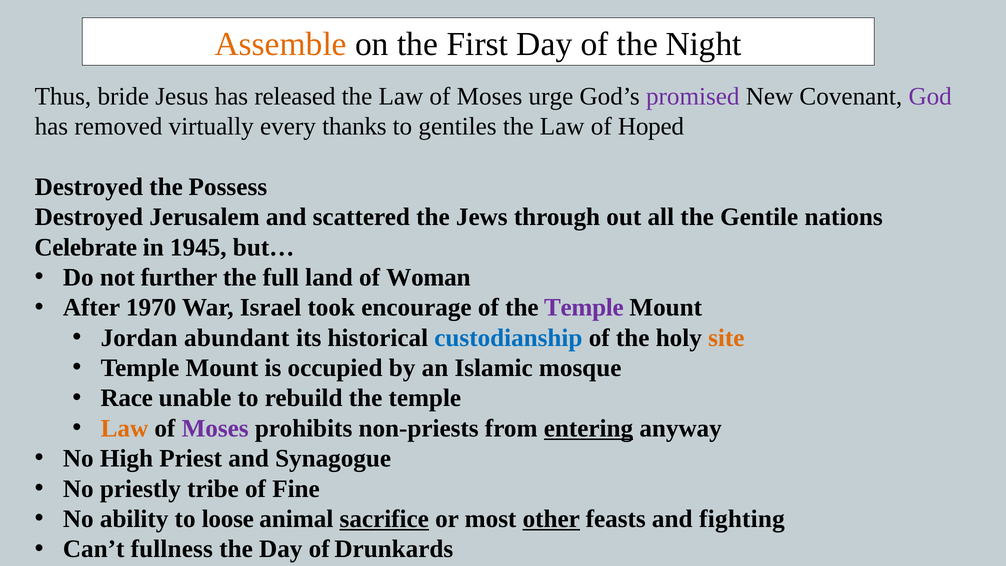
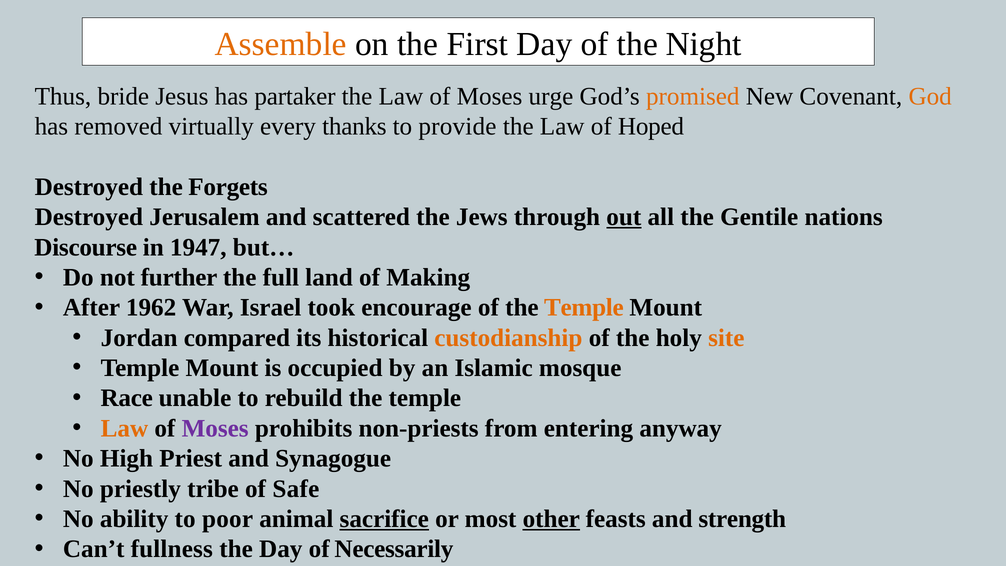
released: released -> partaker
promised colour: purple -> orange
God colour: purple -> orange
gentiles: gentiles -> provide
Possess: Possess -> Forgets
out underline: none -> present
Celebrate: Celebrate -> Discourse
1945: 1945 -> 1947
Woman: Woman -> Making
1970: 1970 -> 1962
Temple at (584, 308) colour: purple -> orange
abundant: abundant -> compared
custodianship colour: blue -> orange
entering underline: present -> none
Fine: Fine -> Safe
loose: loose -> poor
fighting: fighting -> strength
Drunkards: Drunkards -> Necessarily
